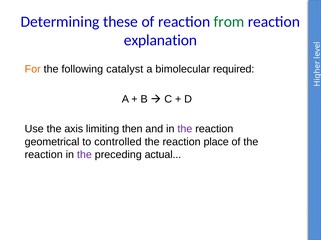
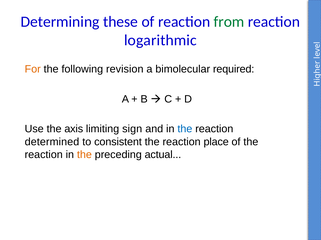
explanation: explanation -> logarithmic
catalyst: catalyst -> revision
then: then -> sign
the at (185, 129) colour: purple -> blue
geometrical: geometrical -> determined
controlled: controlled -> consistent
the at (84, 155) colour: purple -> orange
